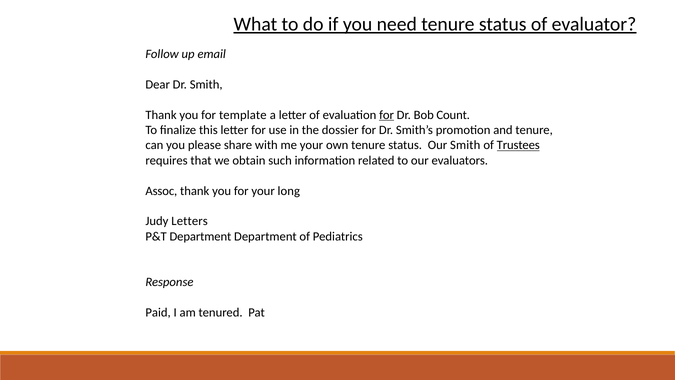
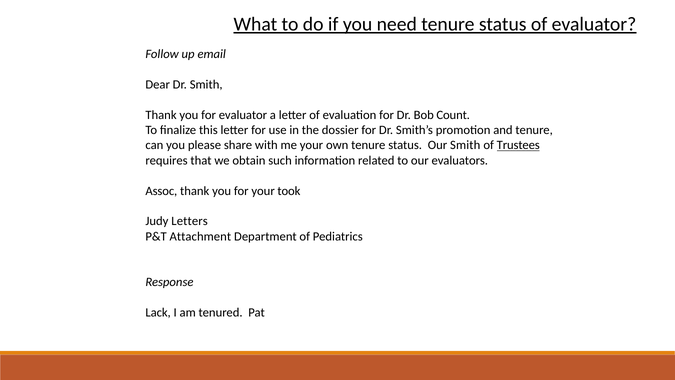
for template: template -> evaluator
for at (387, 115) underline: present -> none
long: long -> took
P&T Department: Department -> Attachment
Paid: Paid -> Lack
